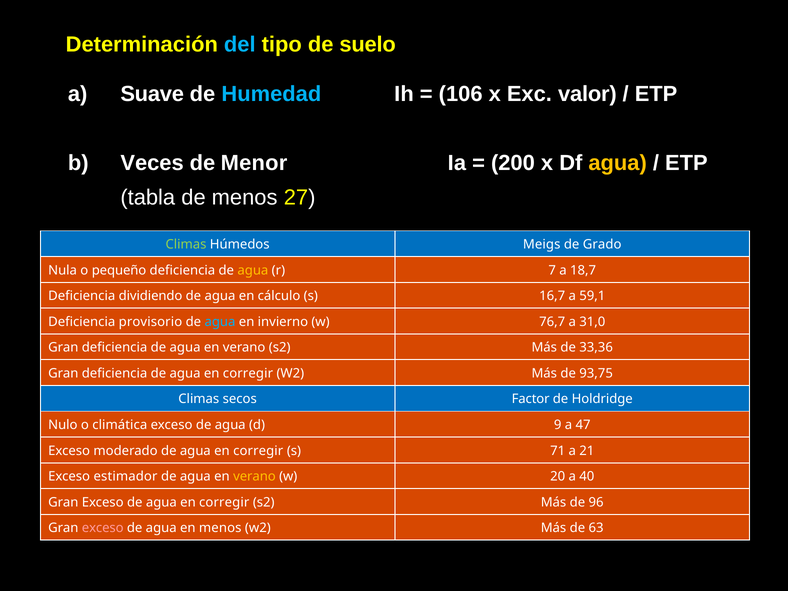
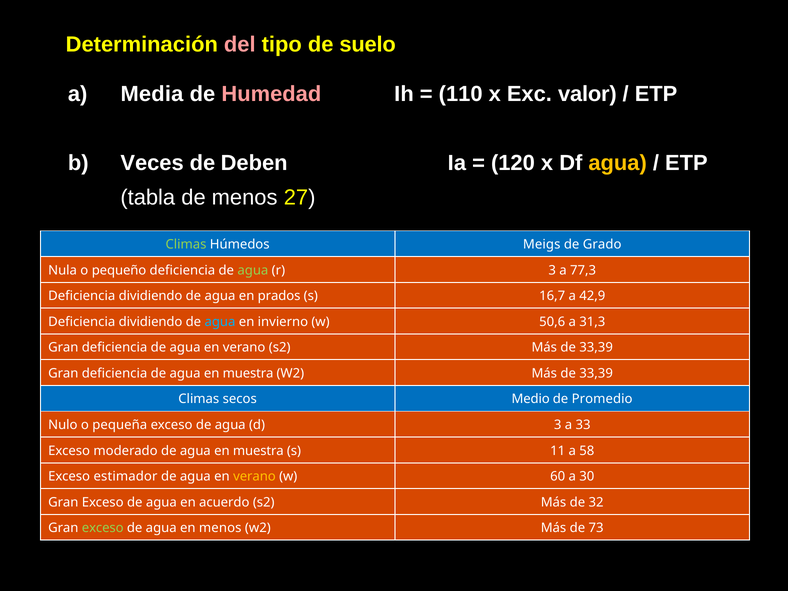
del colour: light blue -> pink
Suave: Suave -> Media
Humedad colour: light blue -> pink
106: 106 -> 110
Menor: Menor -> Deben
200: 200 -> 120
agua at (253, 270) colour: yellow -> light green
r 7: 7 -> 3
18,7: 18,7 -> 77,3
cálculo: cálculo -> prados
59,1: 59,1 -> 42,9
provisorio at (150, 322): provisorio -> dividiendo
76,7: 76,7 -> 50,6
31,0: 31,0 -> 31,3
s2 Más de 33,36: 33,36 -> 33,39
corregir at (248, 373): corregir -> muestra
W2 Más de 93,75: 93,75 -> 33,39
Factor: Factor -> Medio
Holdridge: Holdridge -> Promedio
climática: climática -> pequeña
d 9: 9 -> 3
47: 47 -> 33
corregir at (258, 451): corregir -> muestra
71: 71 -> 11
21: 21 -> 58
20: 20 -> 60
40: 40 -> 30
corregir at (224, 502): corregir -> acuerdo
96: 96 -> 32
exceso at (103, 528) colour: pink -> light green
63: 63 -> 73
